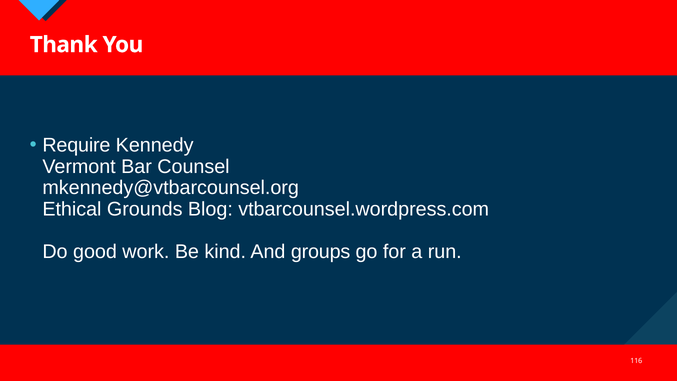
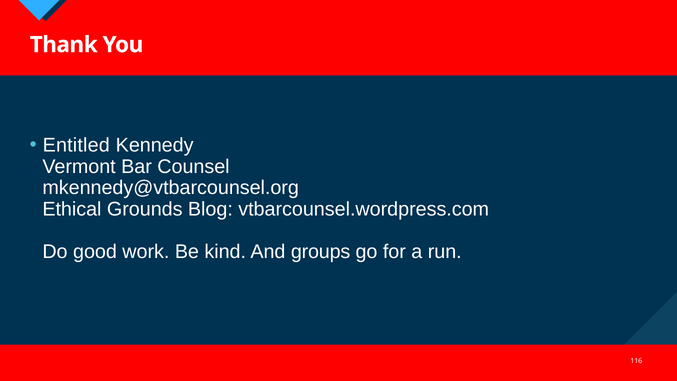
Require: Require -> Entitled
